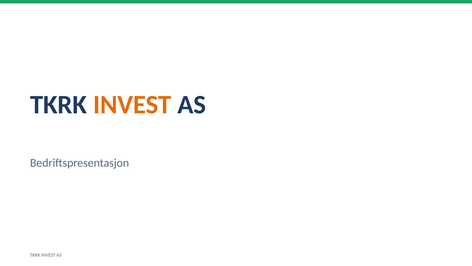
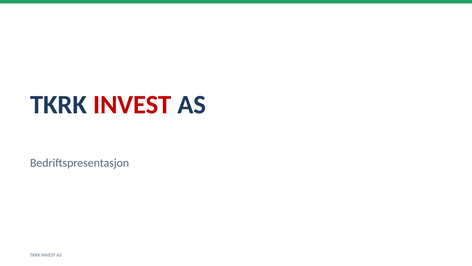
INVEST at (132, 105) colour: orange -> red
